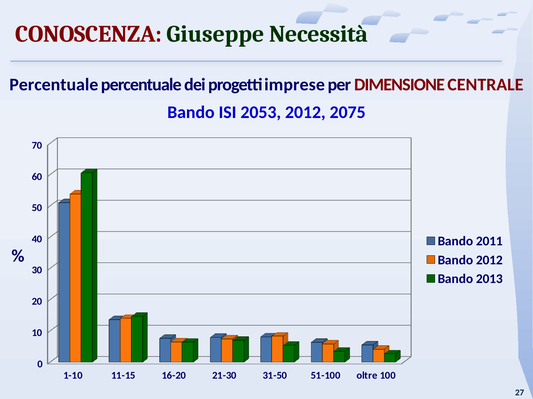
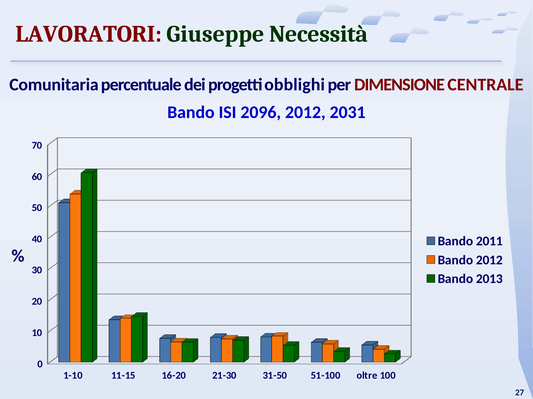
CONOSCENZA: CONOSCENZA -> LAVORATORI
Percentuale at (54, 85): Percentuale -> Comunitaria
imprese: imprese -> obblighi
2053: 2053 -> 2096
2075: 2075 -> 2031
